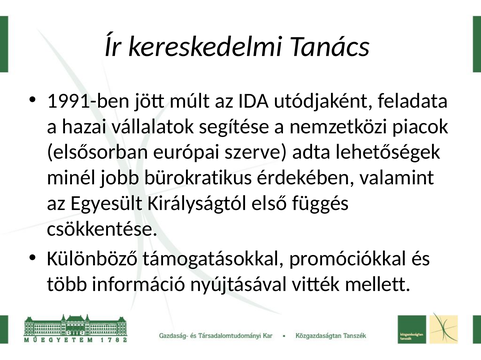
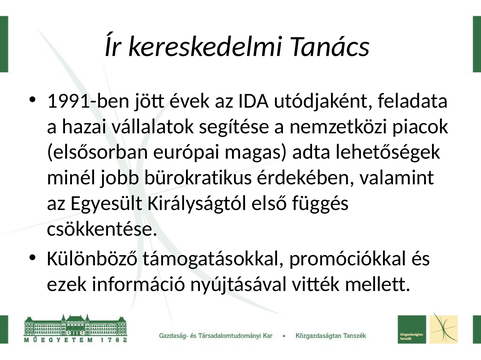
múlt: múlt -> évek
szerve: szerve -> magas
több: több -> ezek
